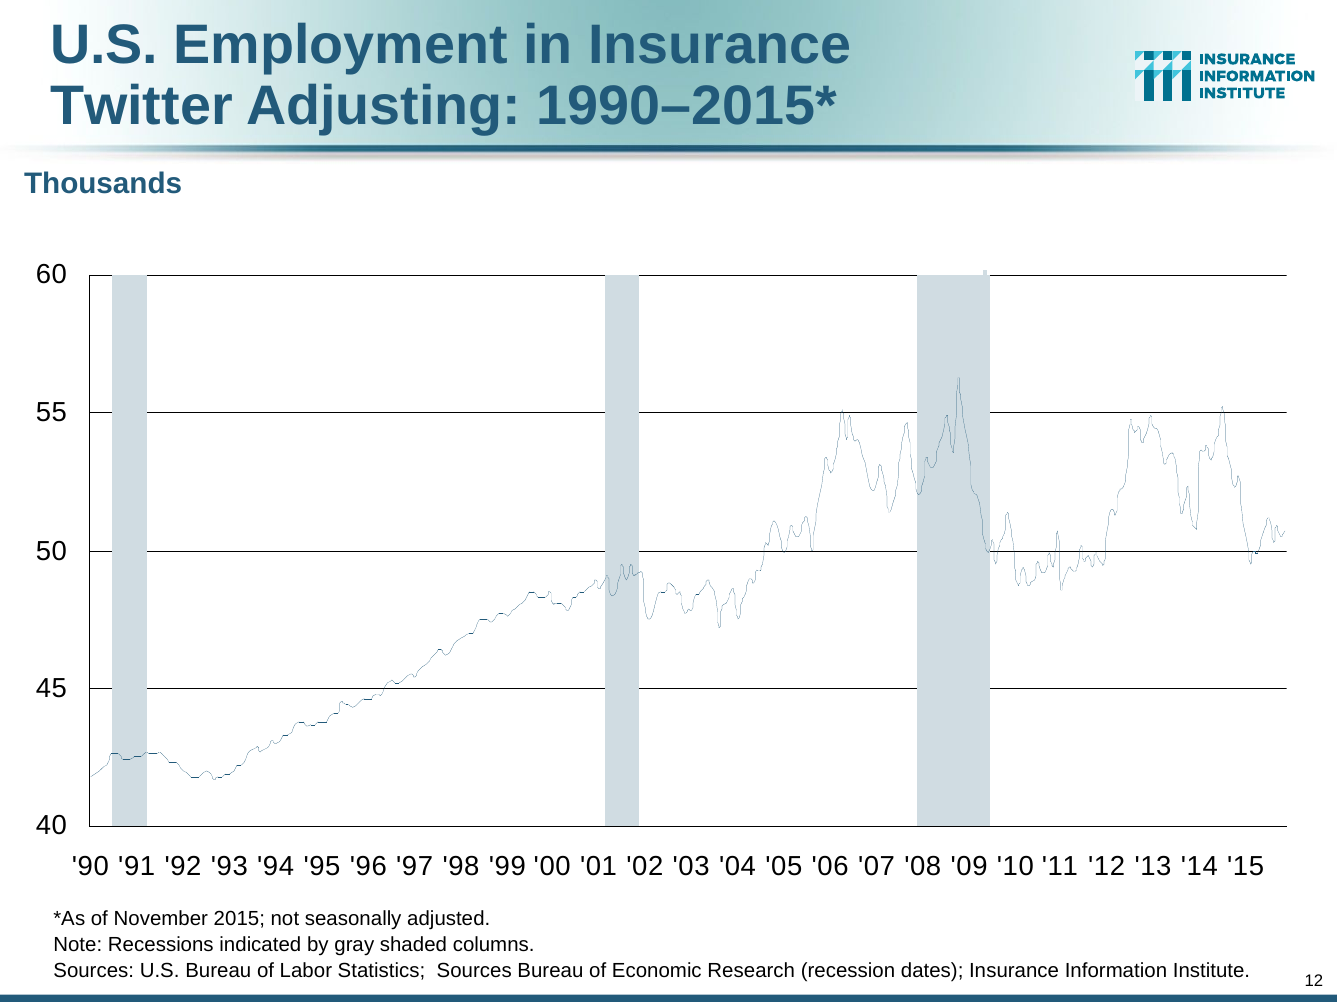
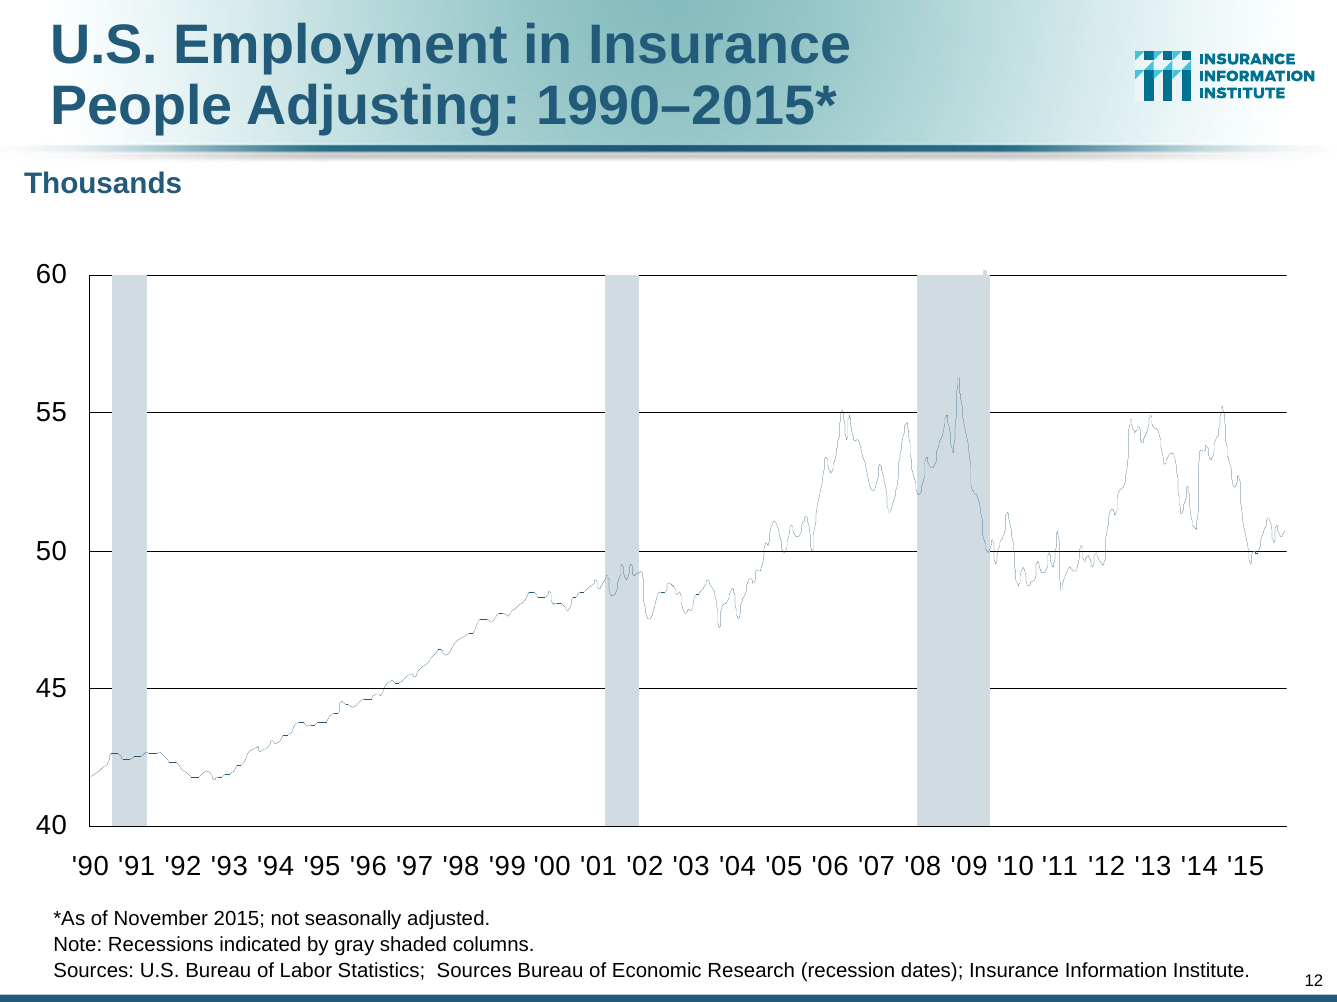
Twitter: Twitter -> People
